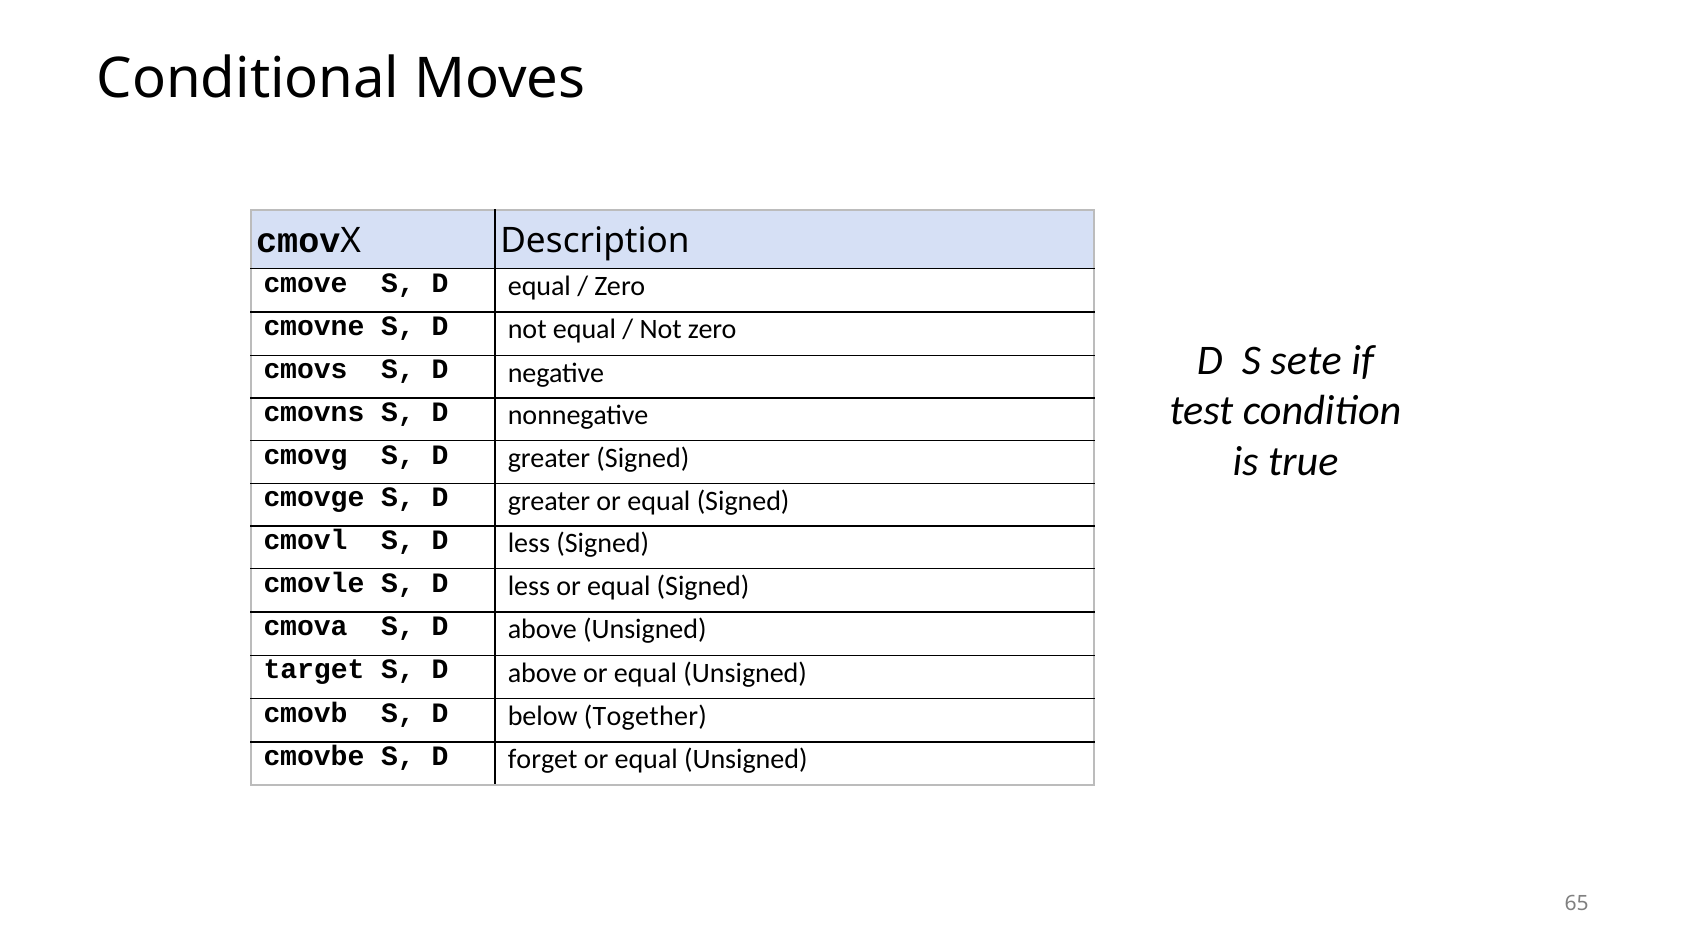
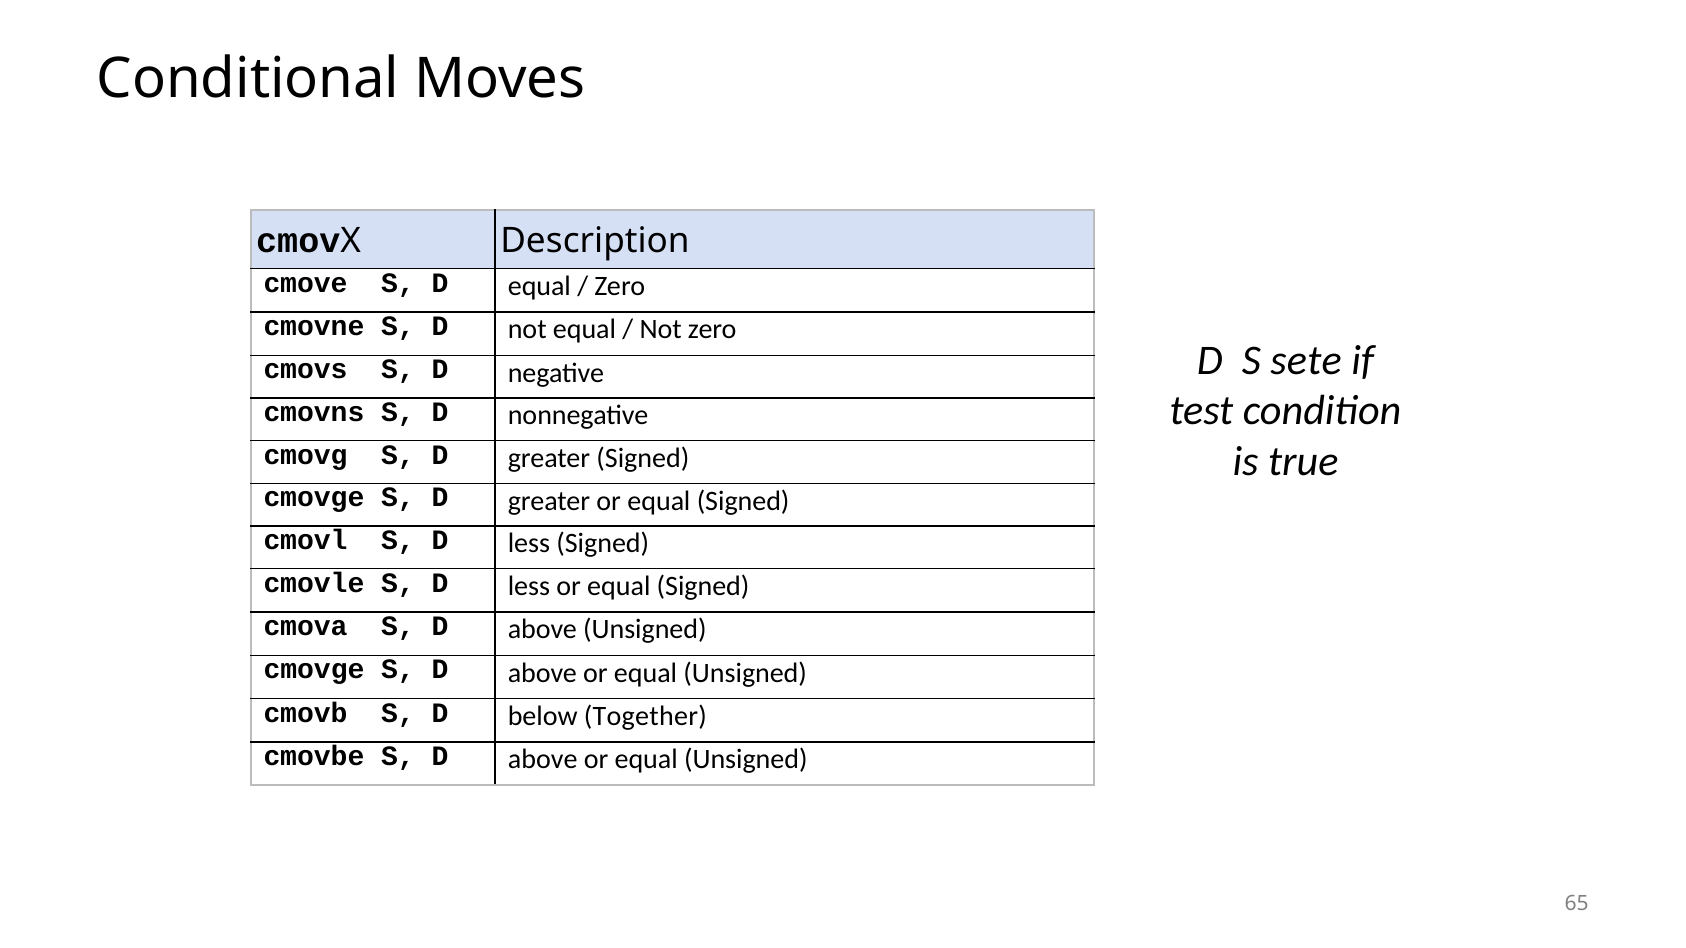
target at (314, 670): target -> cmovge
cmovbe S D forget: forget -> above
